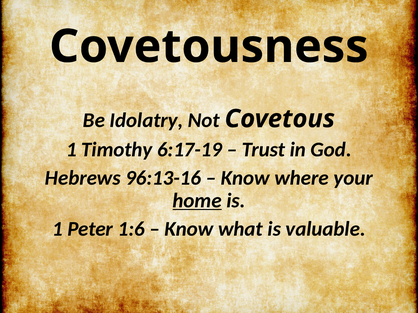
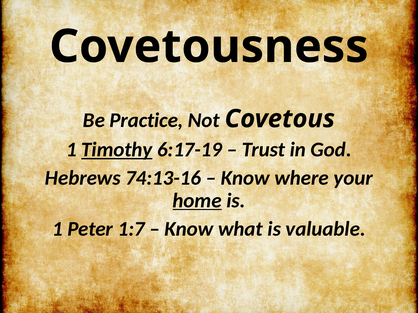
Idolatry: Idolatry -> Practice
Timothy underline: none -> present
96:13-16: 96:13-16 -> 74:13-16
1:6: 1:6 -> 1:7
